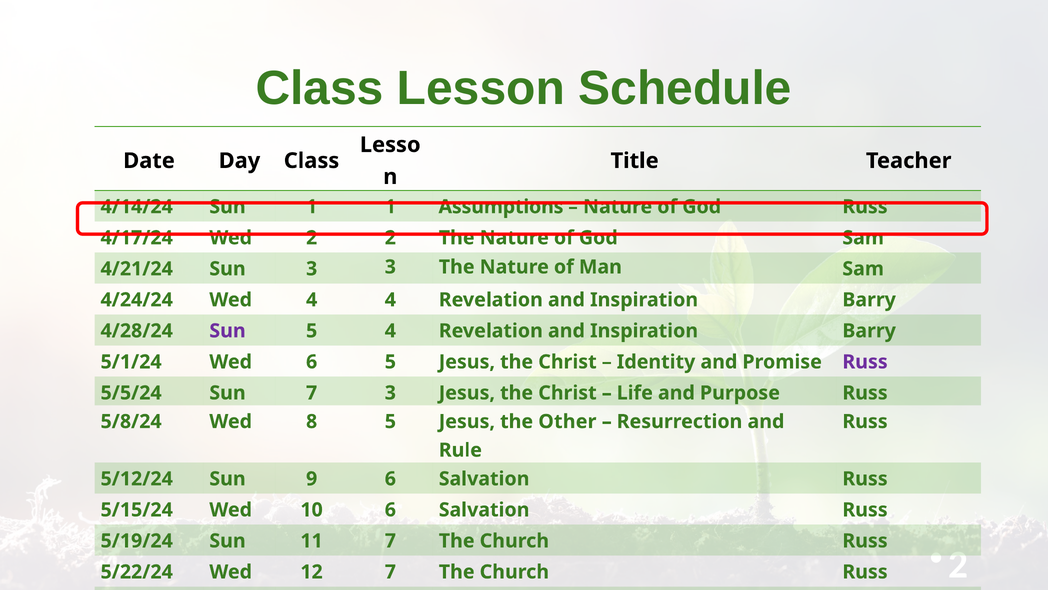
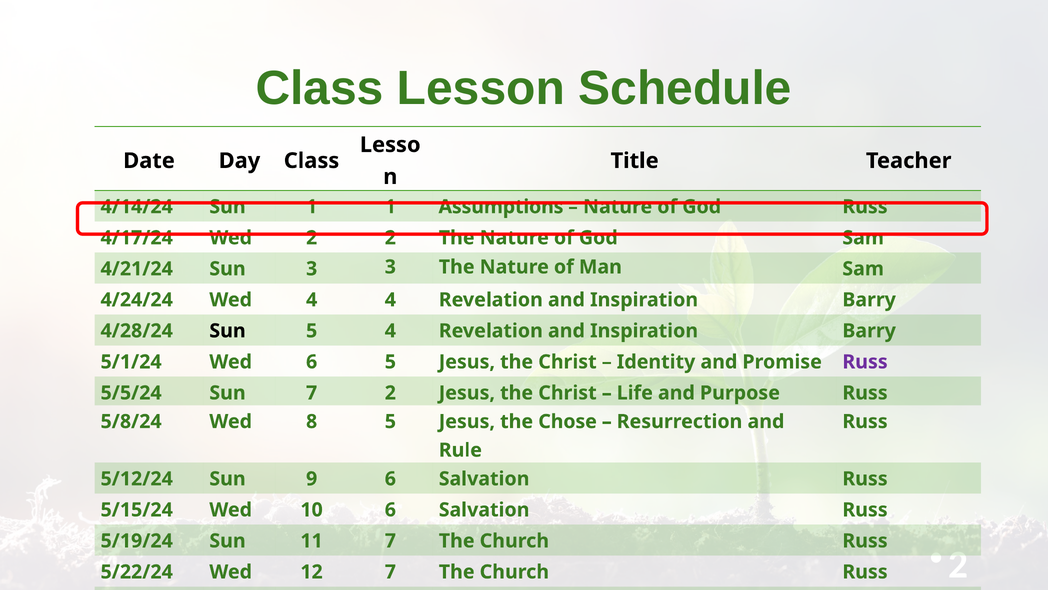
Sun at (228, 331) colour: purple -> black
7 3: 3 -> 2
Other: Other -> Chose
